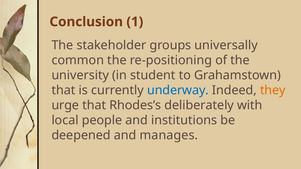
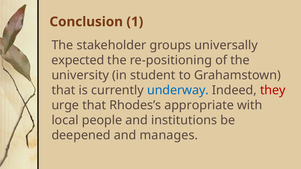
common: common -> expected
they colour: orange -> red
deliberately: deliberately -> appropriate
